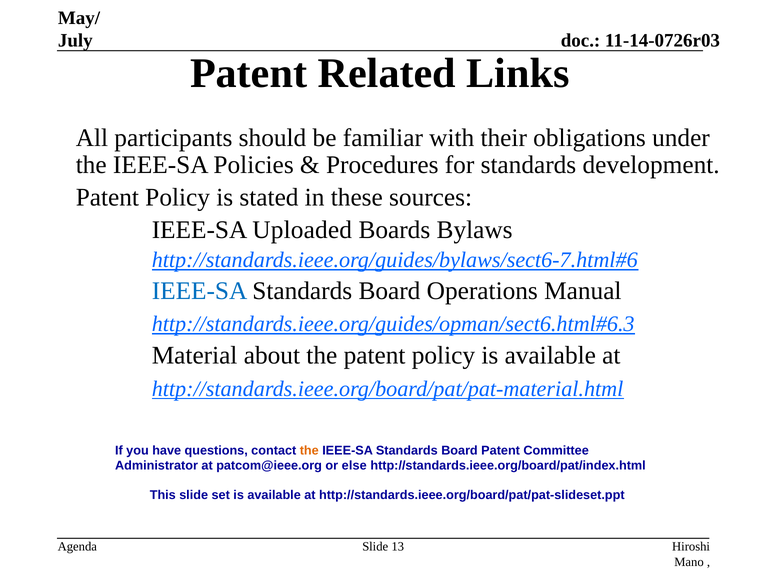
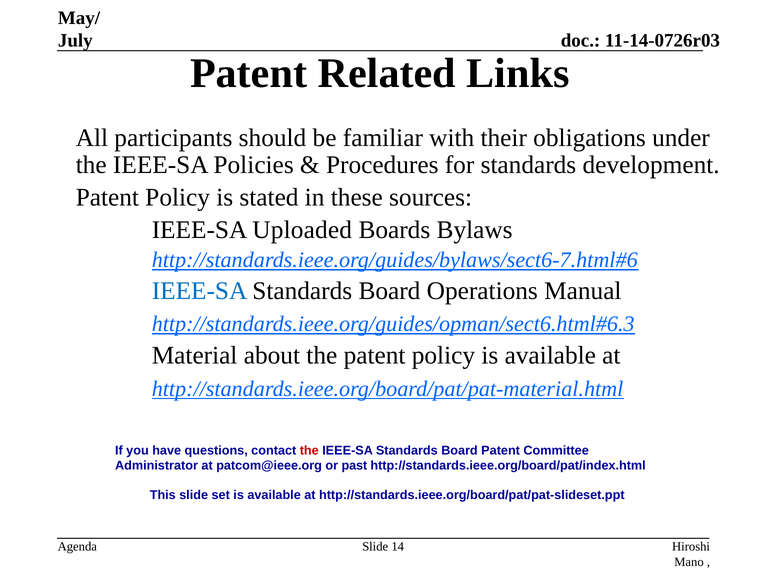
the at (309, 451) colour: orange -> red
else: else -> past
13: 13 -> 14
